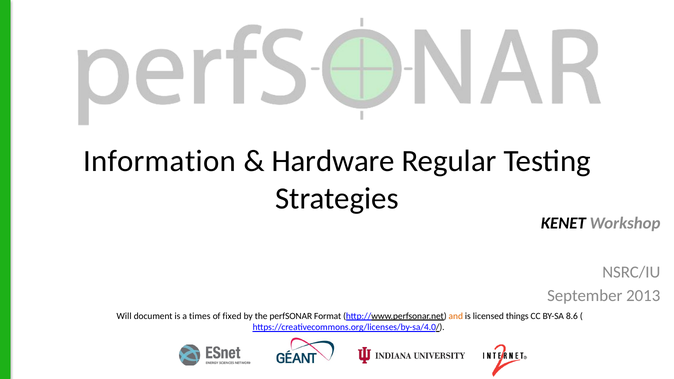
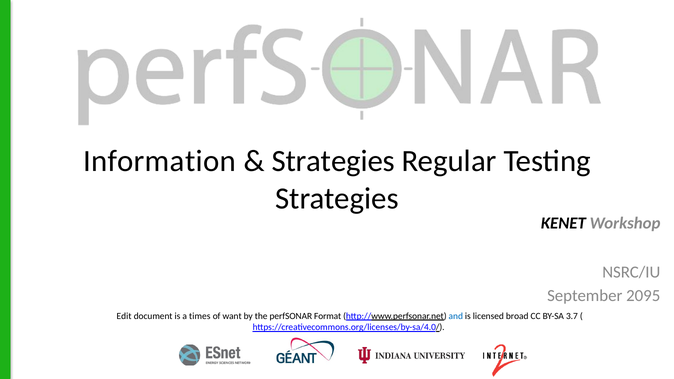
Hardware at (333, 161): Hardware -> Strategies
2013: 2013 -> 2095
Will: Will -> Edit
fixed: fixed -> want
and colour: orange -> blue
things: things -> broad
8.6: 8.6 -> 3.7
